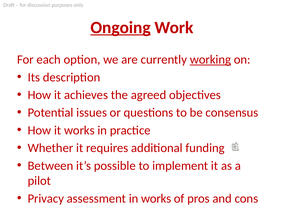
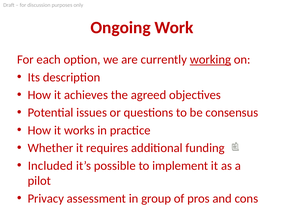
Ongoing underline: present -> none
Between: Between -> Included
in works: works -> group
